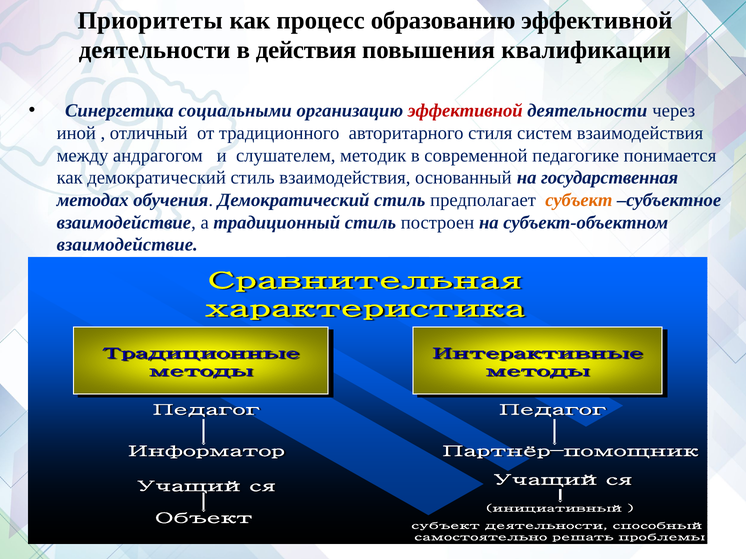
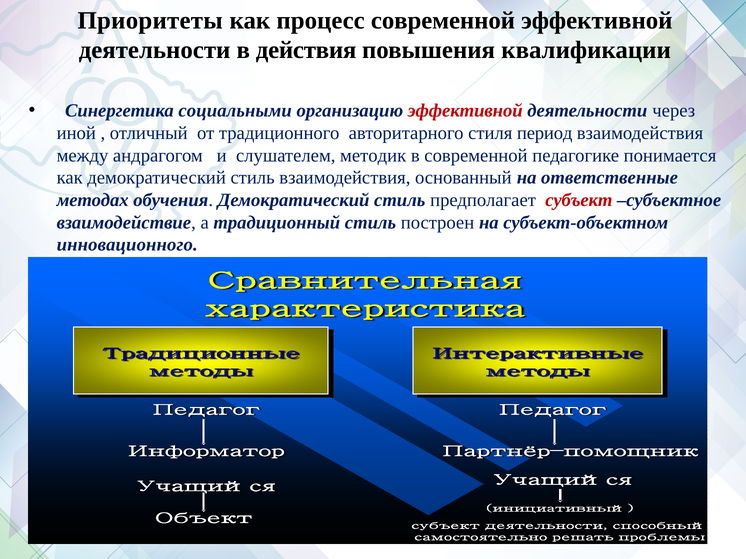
процесс образованию: образованию -> современной
систем: систем -> период
государственная: государственная -> ответственные
субъект at (579, 200) colour: orange -> red
взаимодействие at (127, 245): взаимодействие -> инновационного
